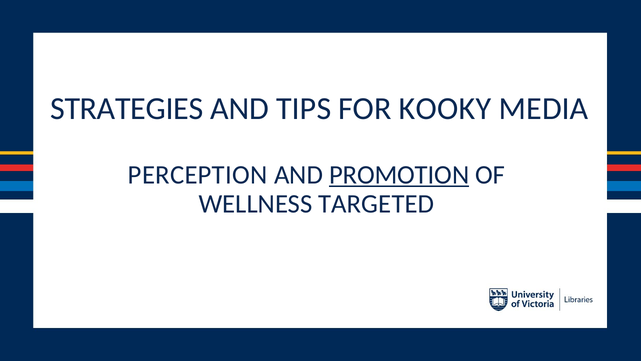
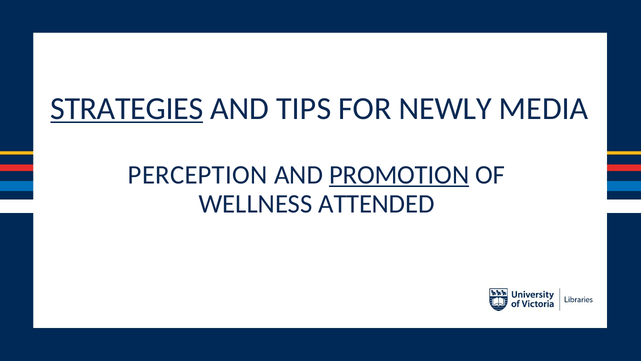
STRATEGIES underline: none -> present
KOOKY: KOOKY -> NEWLY
TARGETED: TARGETED -> ATTENDED
